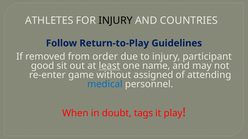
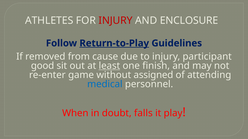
INJURY at (116, 21) colour: black -> red
COUNTRIES: COUNTRIES -> ENCLOSURE
Return-to-Play underline: none -> present
order: order -> cause
name: name -> finish
tags: tags -> falls
